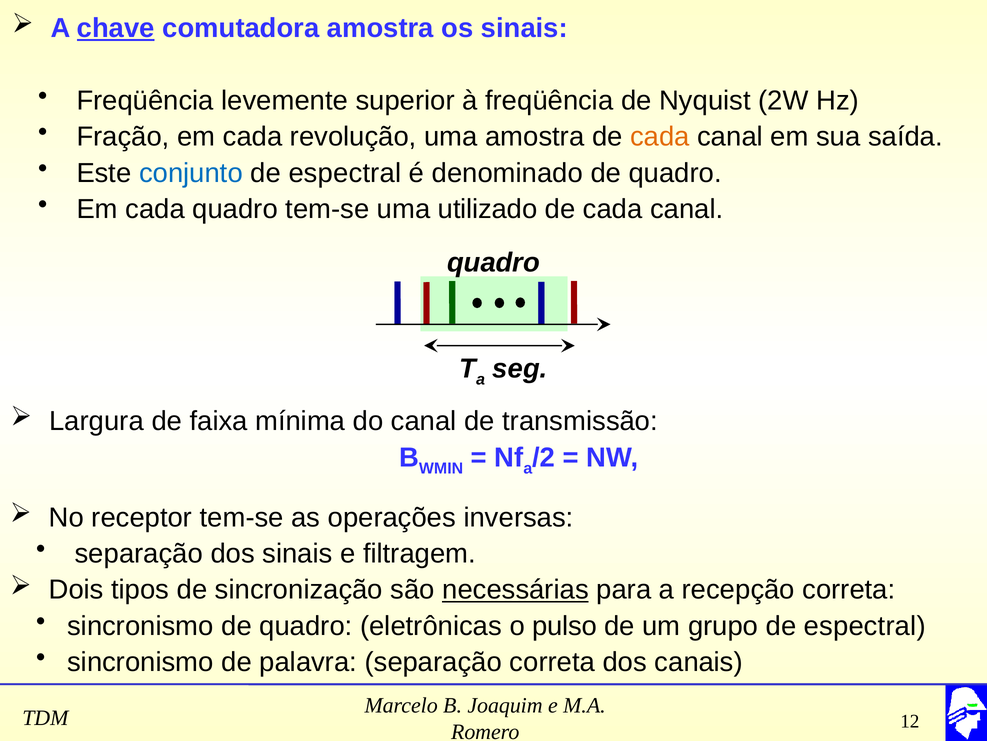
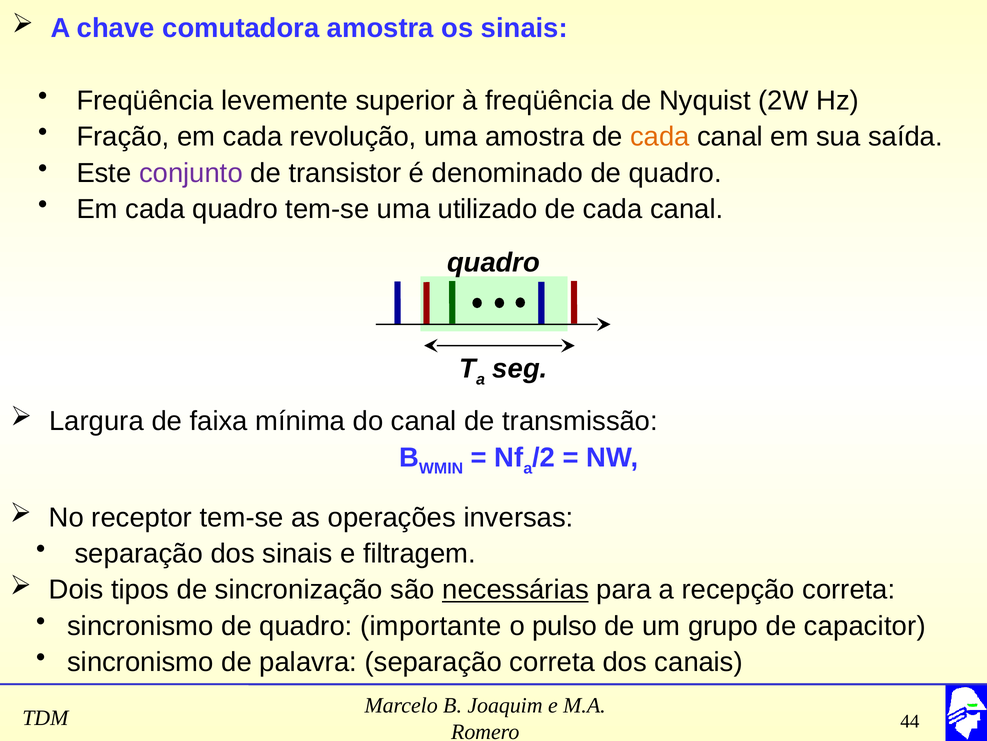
chave underline: present -> none
conjunto colour: blue -> purple
espectral at (345, 173): espectral -> transistor
eletrônicas: eletrônicas -> importante
grupo de espectral: espectral -> capacitor
12: 12 -> 44
